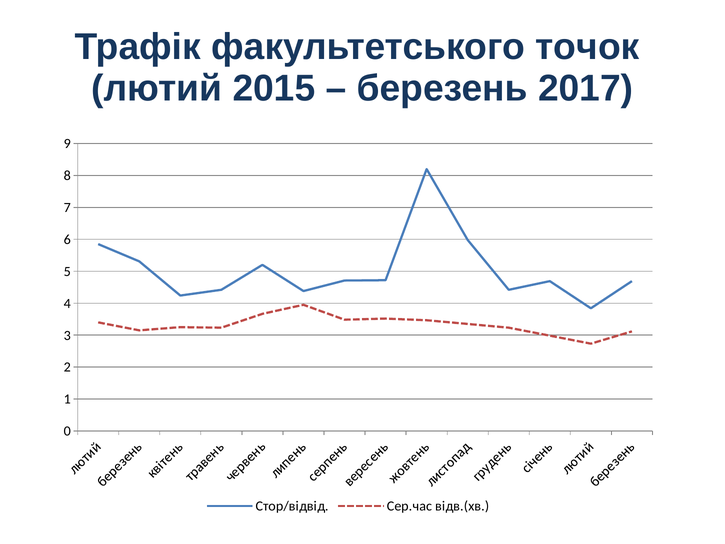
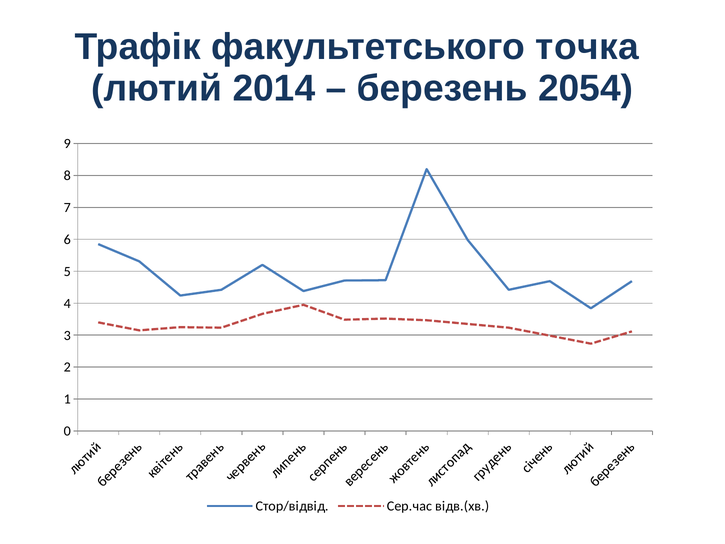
точок: точок -> точка
2015: 2015 -> 2014
2017: 2017 -> 2054
